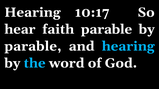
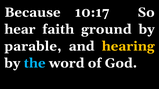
Hearing at (32, 12): Hearing -> Because
faith parable: parable -> ground
hearing at (128, 46) colour: light blue -> yellow
